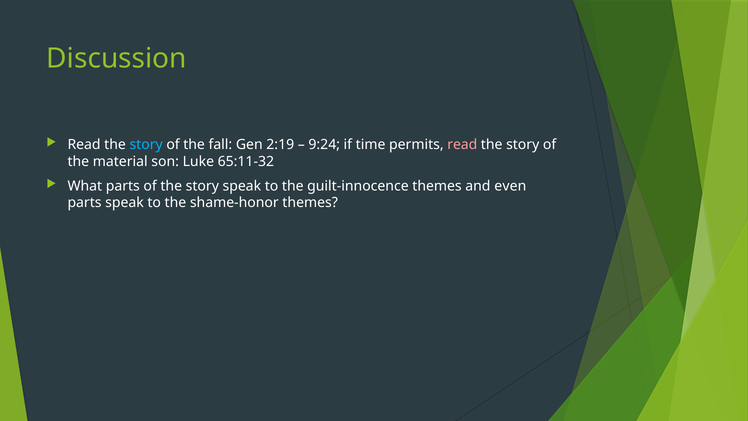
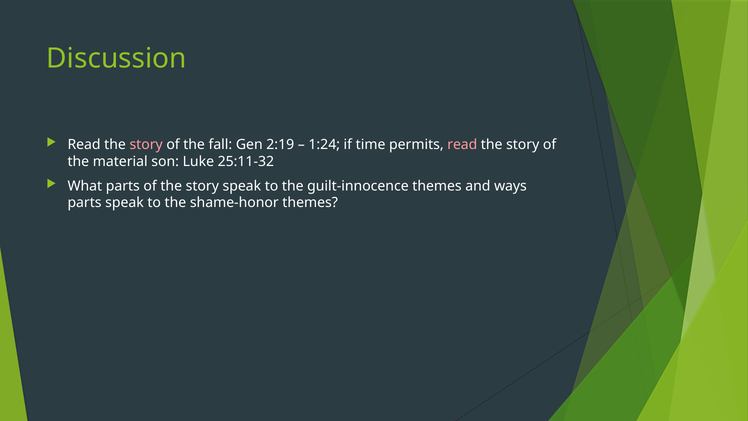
story at (146, 144) colour: light blue -> pink
9:24: 9:24 -> 1:24
65:11-32: 65:11-32 -> 25:11-32
even: even -> ways
